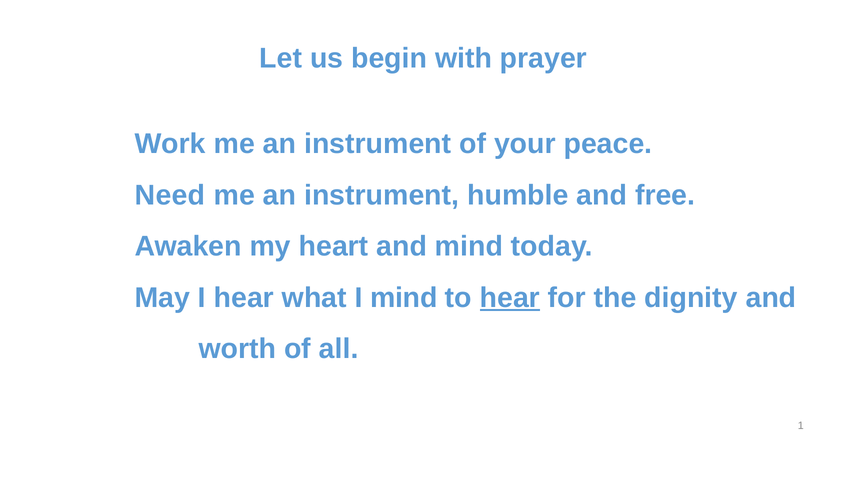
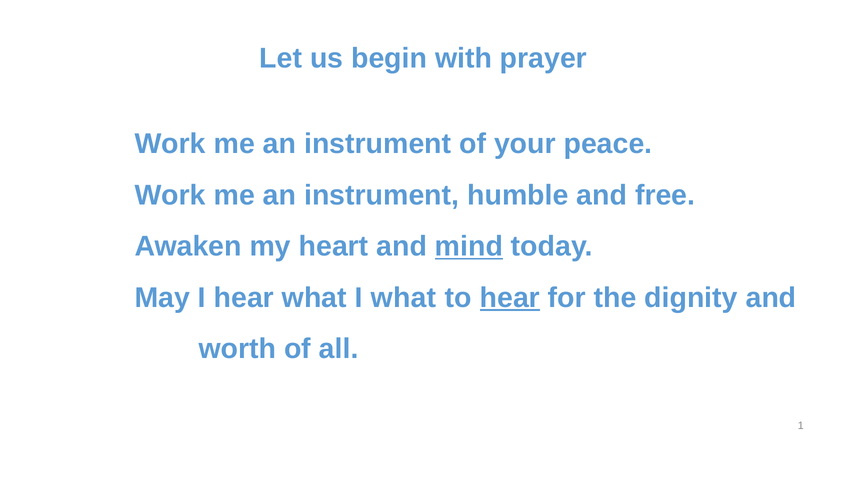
Need at (170, 195): Need -> Work
mind at (469, 246) underline: none -> present
I mind: mind -> what
